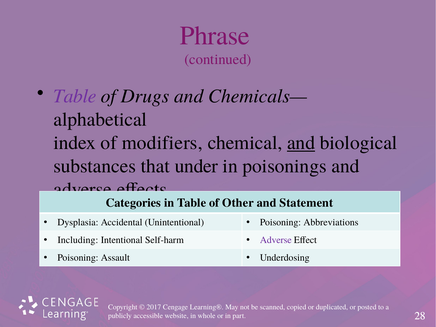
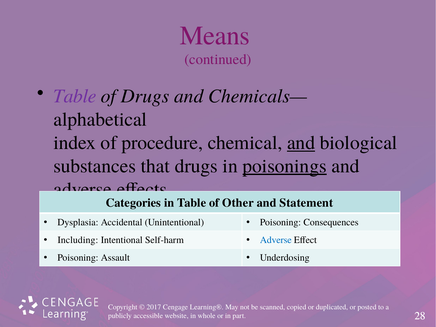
Phrase: Phrase -> Means
modifiers: modifiers -> procedure
that under: under -> drugs
poisonings underline: none -> present
Abbreviations: Abbreviations -> Consequences
Adverse at (276, 240) colour: purple -> blue
